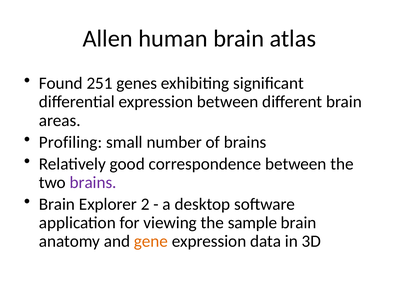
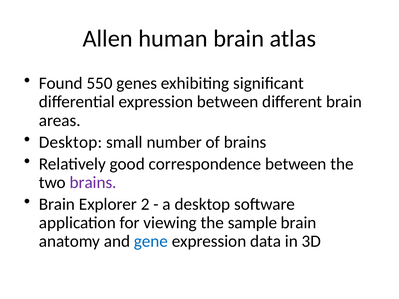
251: 251 -> 550
Profiling at (71, 142): Profiling -> Desktop
gene colour: orange -> blue
